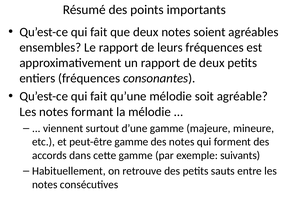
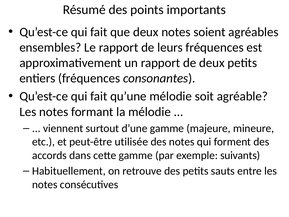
peut-être gamme: gamme -> utilisée
